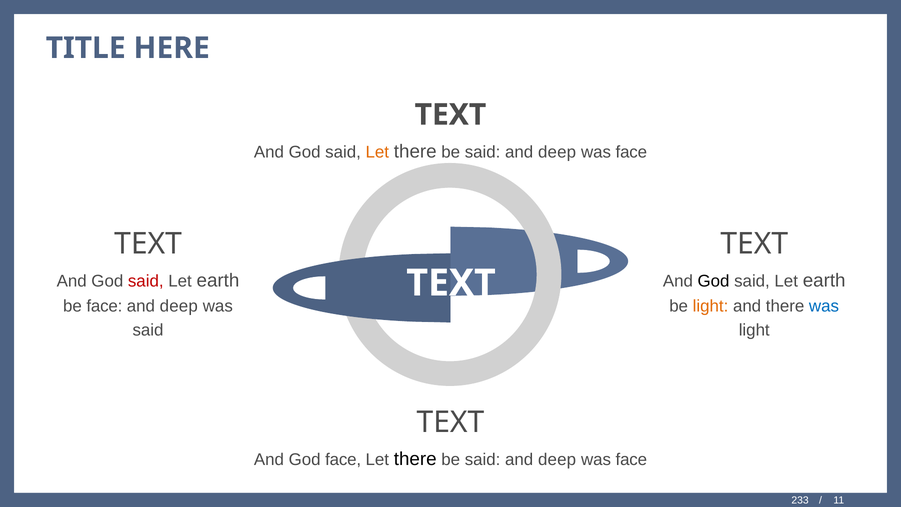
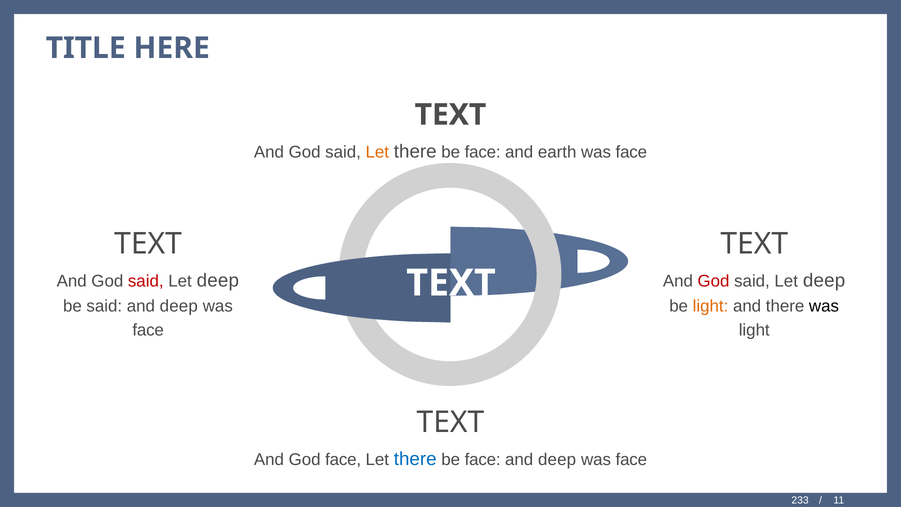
said at (483, 152): said -> face
deep at (557, 152): deep -> earth
earth at (218, 281): earth -> deep
God at (714, 281) colour: black -> red
earth at (824, 281): earth -> deep
be face: face -> said
was at (824, 306) colour: blue -> black
said at (148, 330): said -> face
there at (415, 459) colour: black -> blue
said at (483, 459): said -> face
